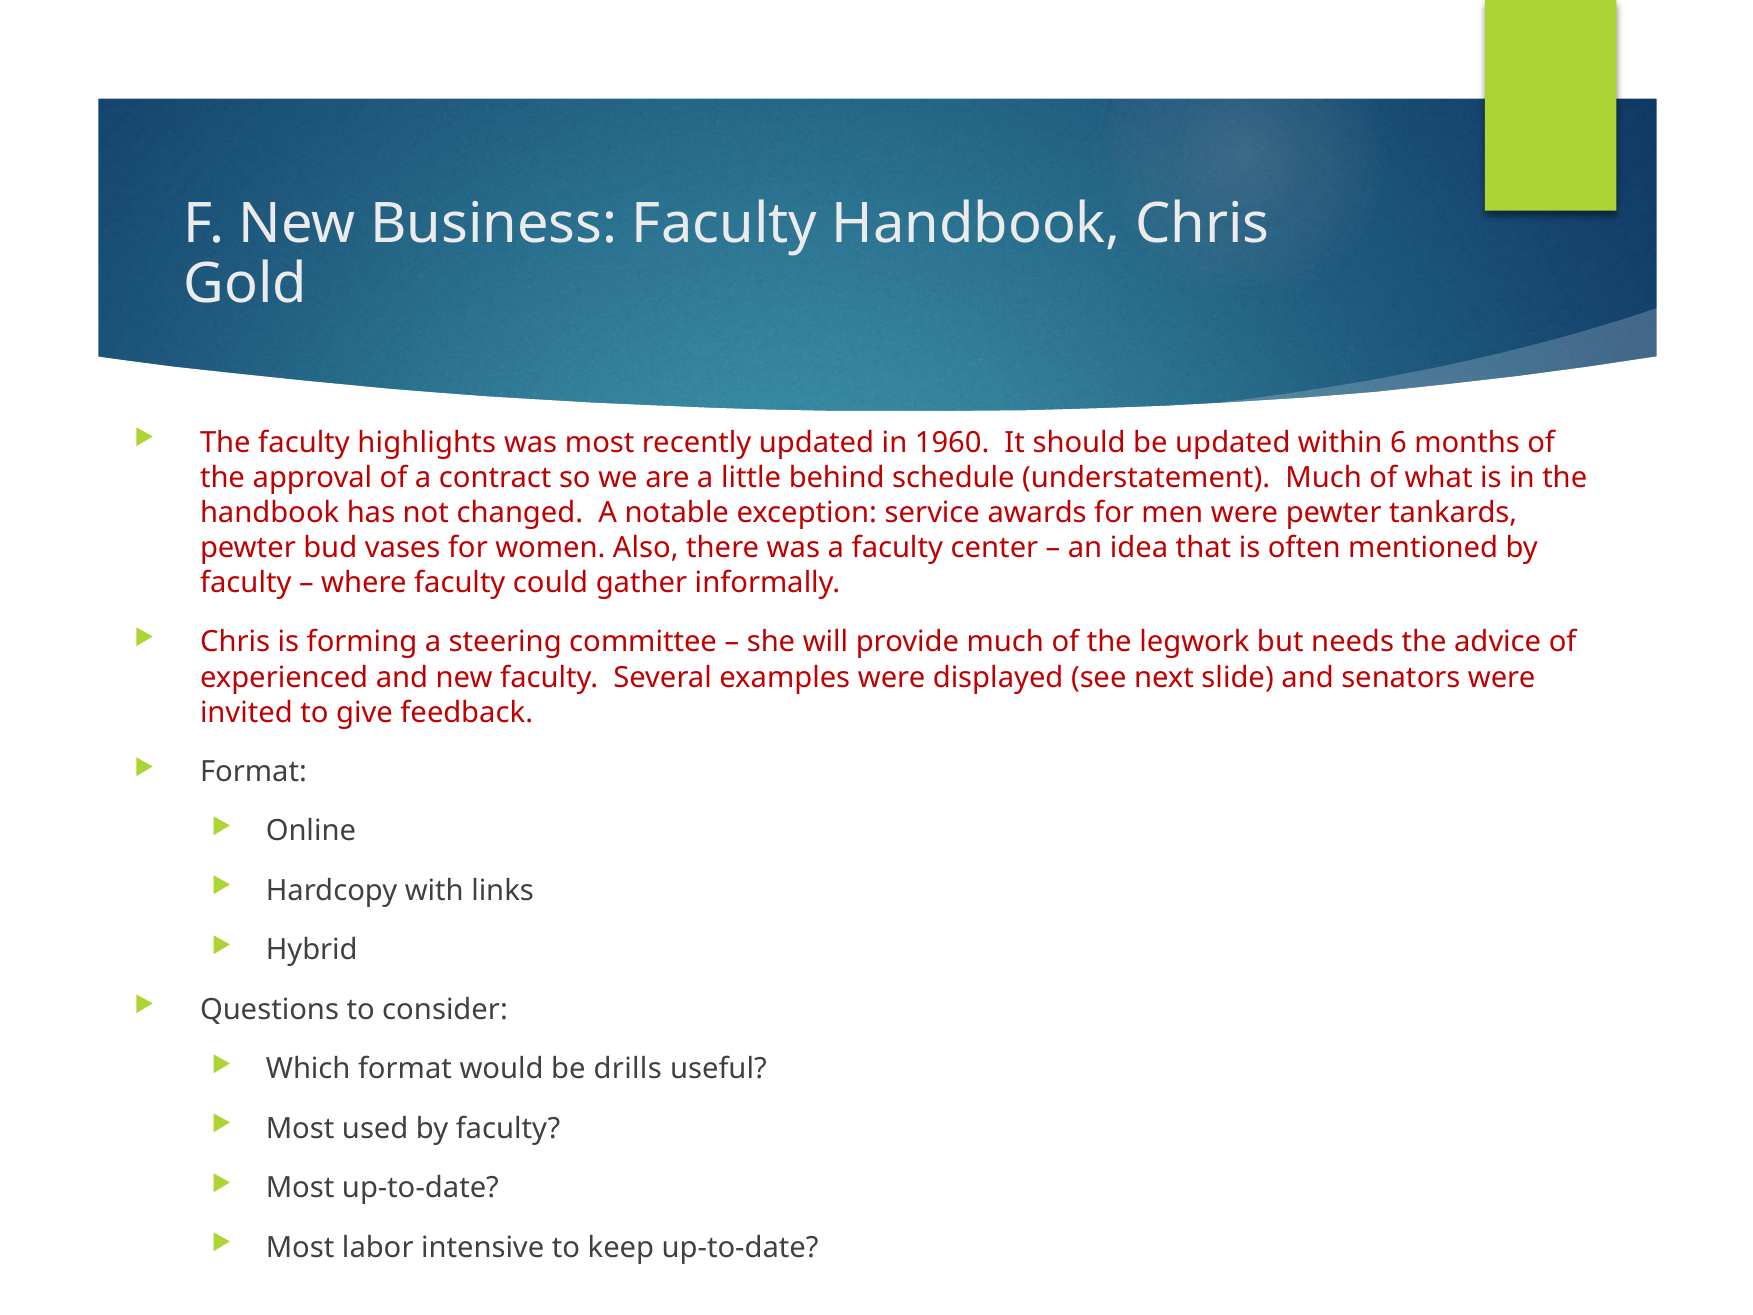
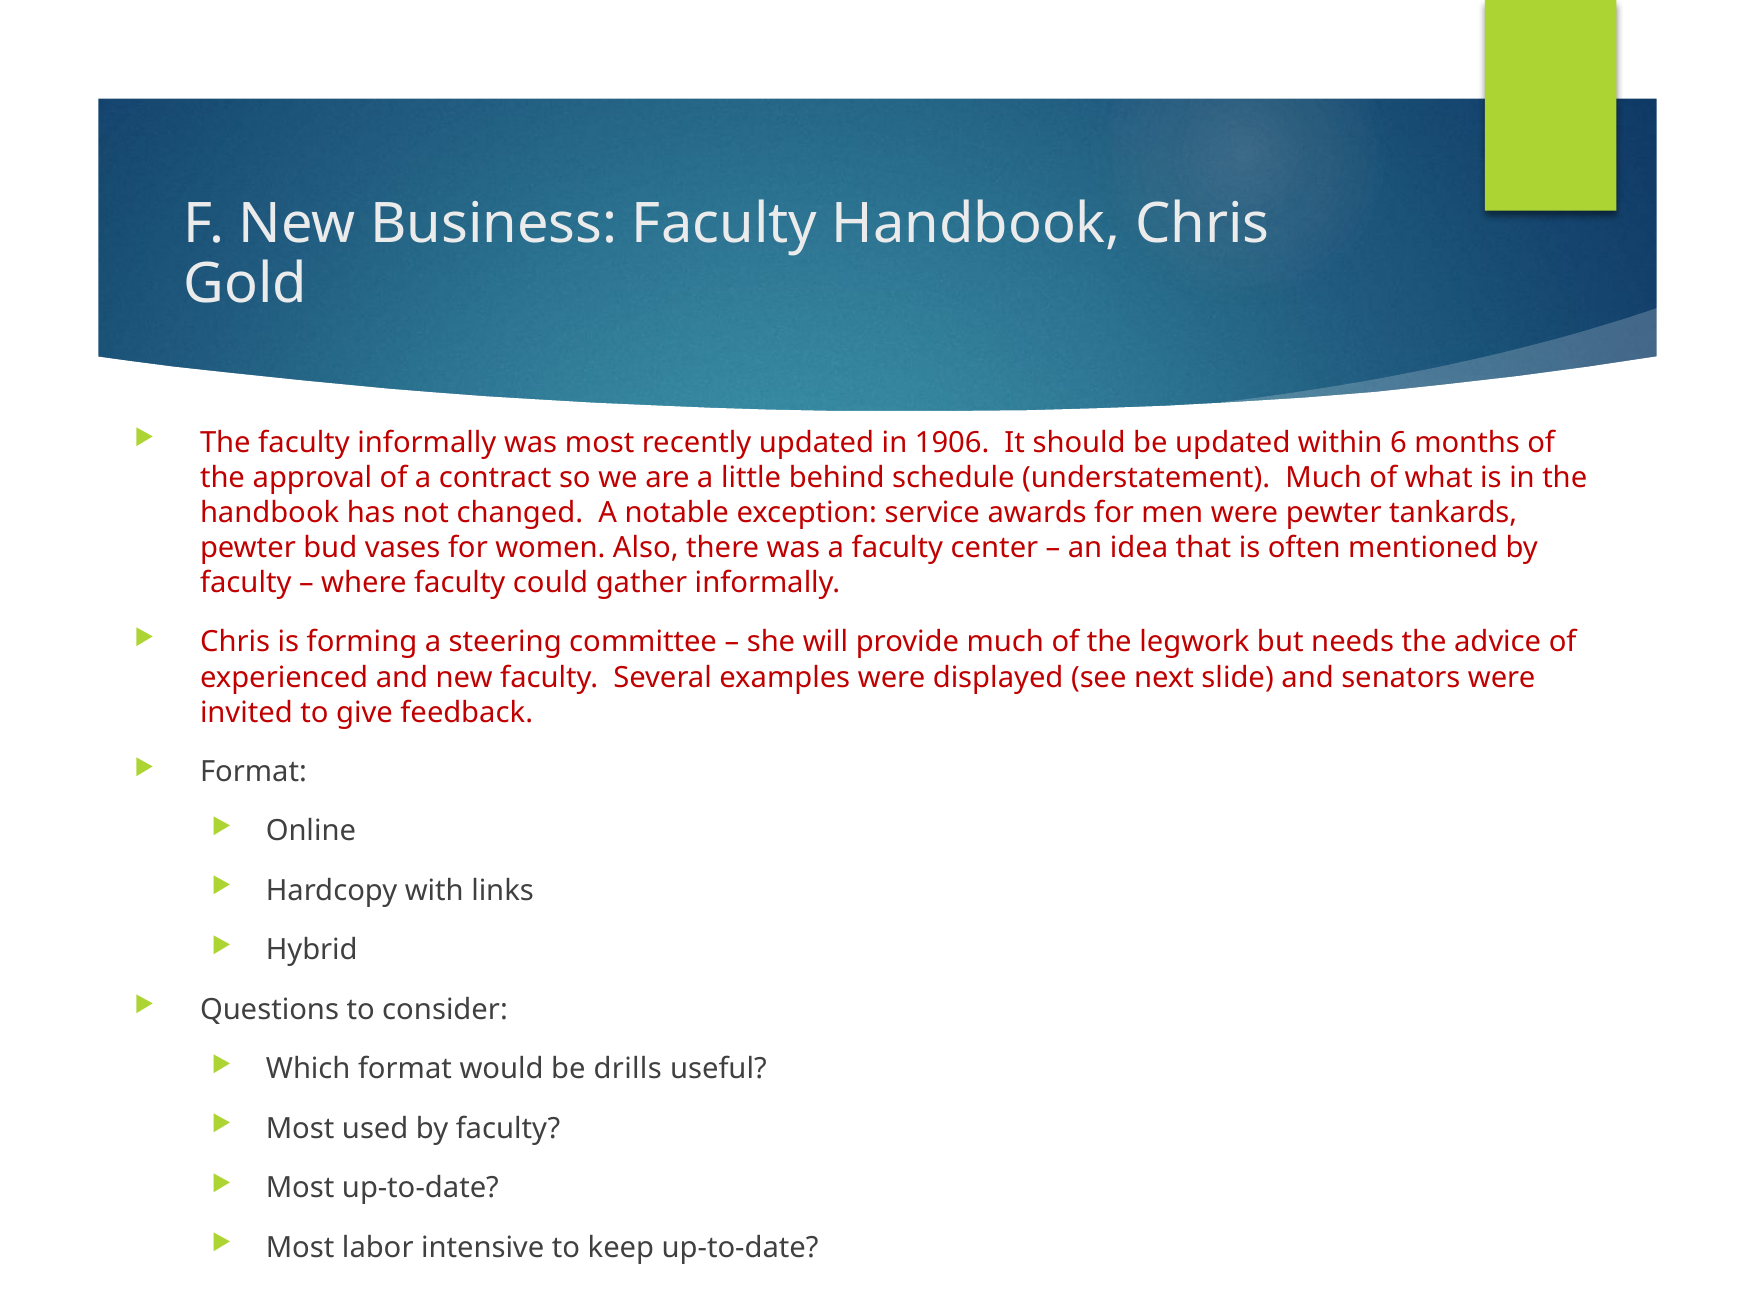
faculty highlights: highlights -> informally
1960: 1960 -> 1906
